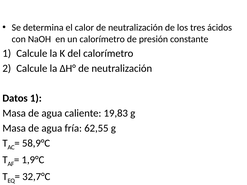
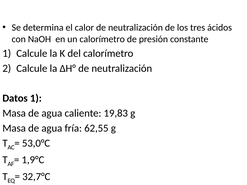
58,9°C: 58,9°C -> 53,0°C
